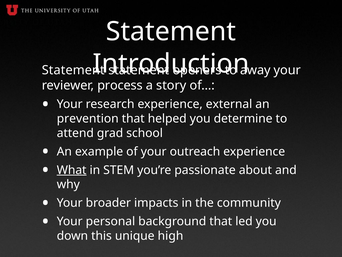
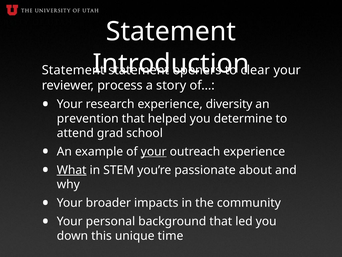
away: away -> clear
external: external -> diversity
your at (154, 151) underline: none -> present
high: high -> time
